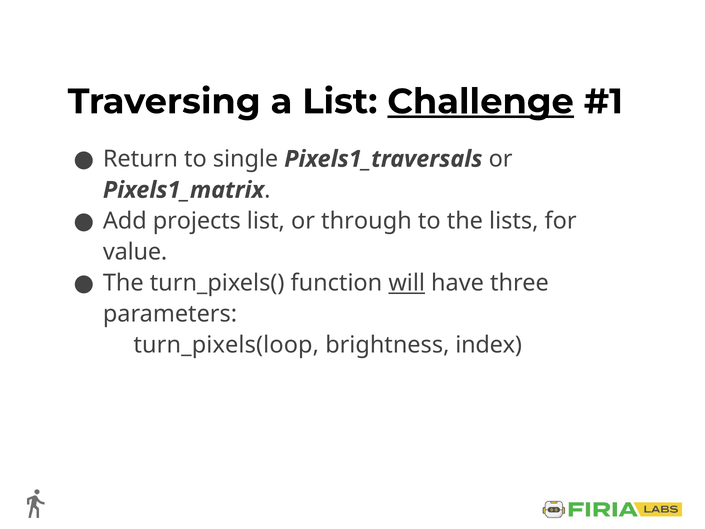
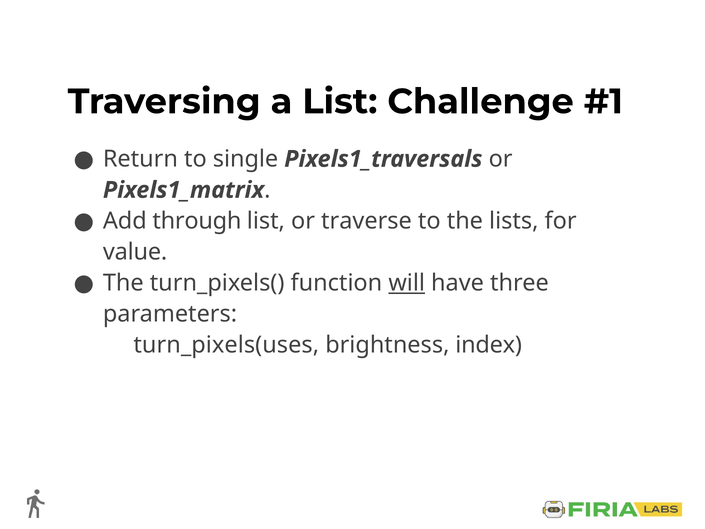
Challenge underline: present -> none
projects: projects -> through
through: through -> traverse
turn_pixels(loop: turn_pixels(loop -> turn_pixels(uses
